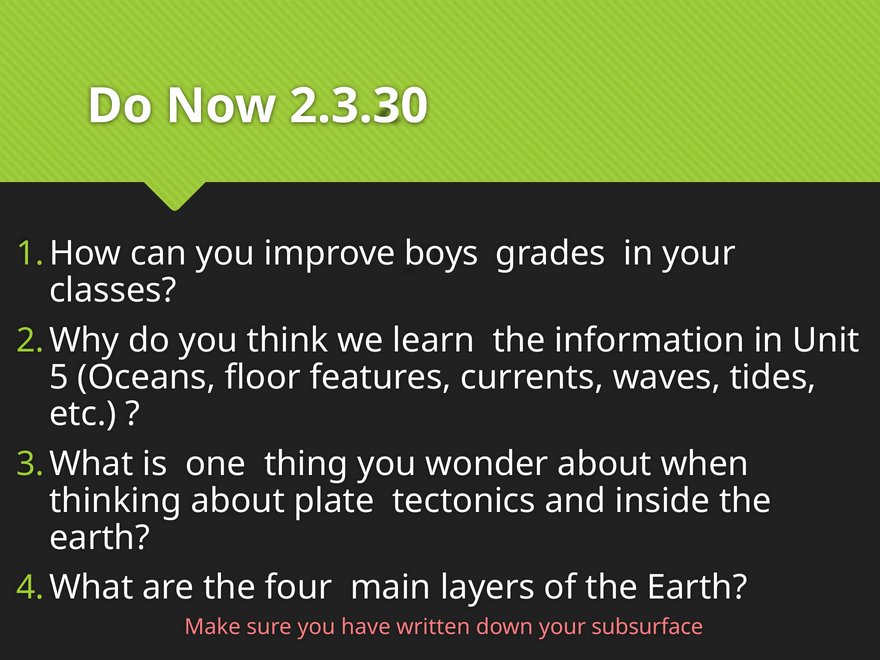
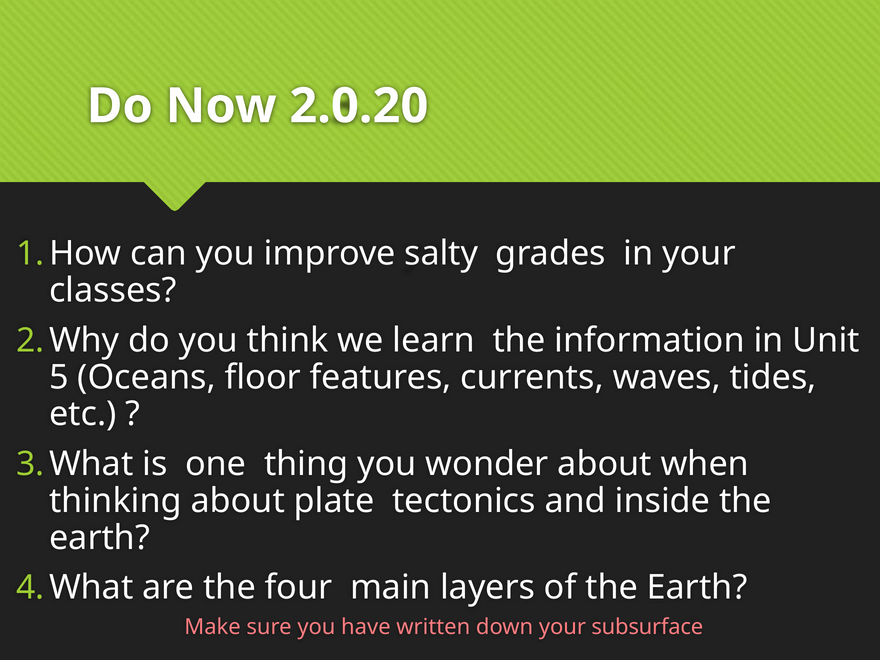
2.3.30: 2.3.30 -> 2.0.20
boys: boys -> salty
